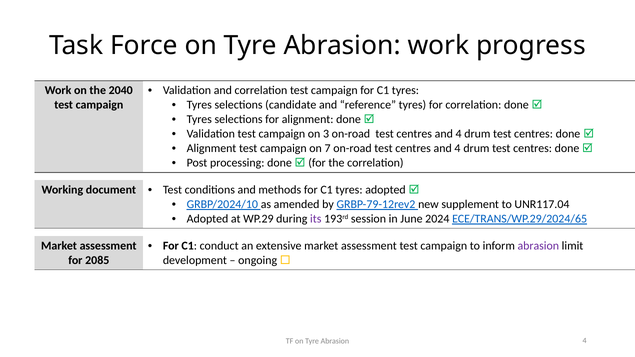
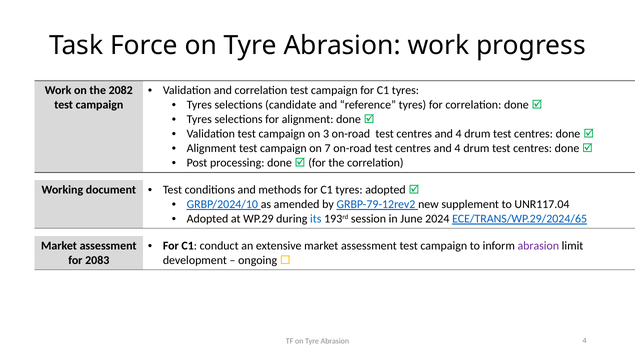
2040: 2040 -> 2082
its colour: purple -> blue
2085: 2085 -> 2083
